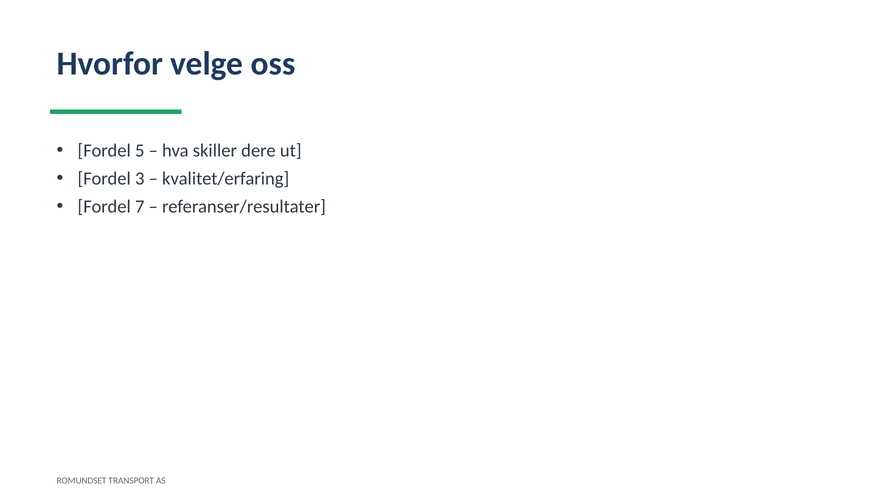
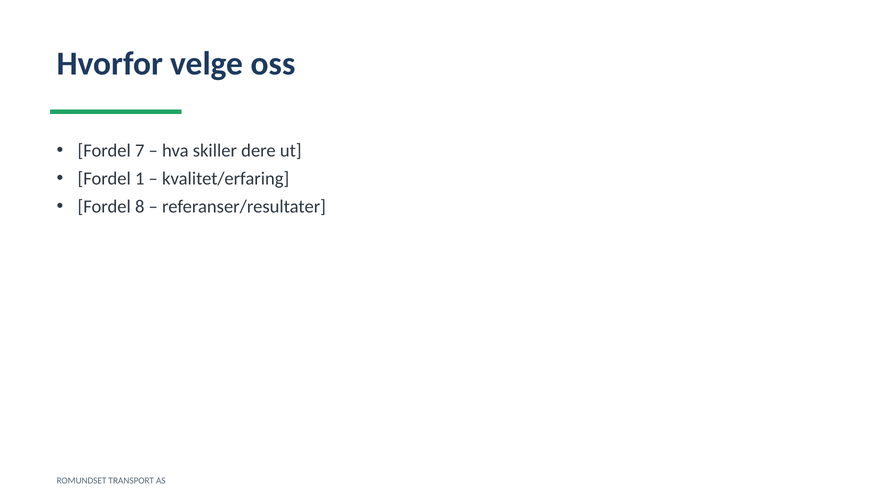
5: 5 -> 7
3: 3 -> 1
7: 7 -> 8
